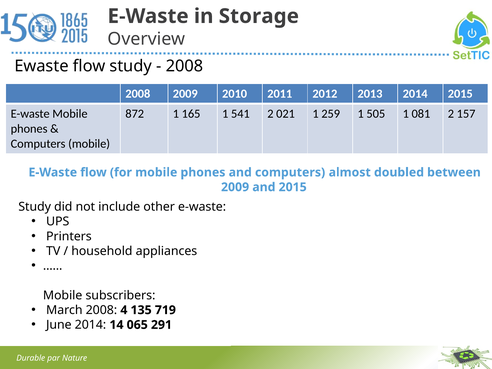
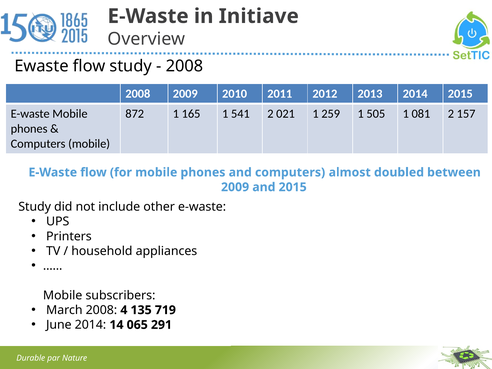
Storage: Storage -> Initiave
